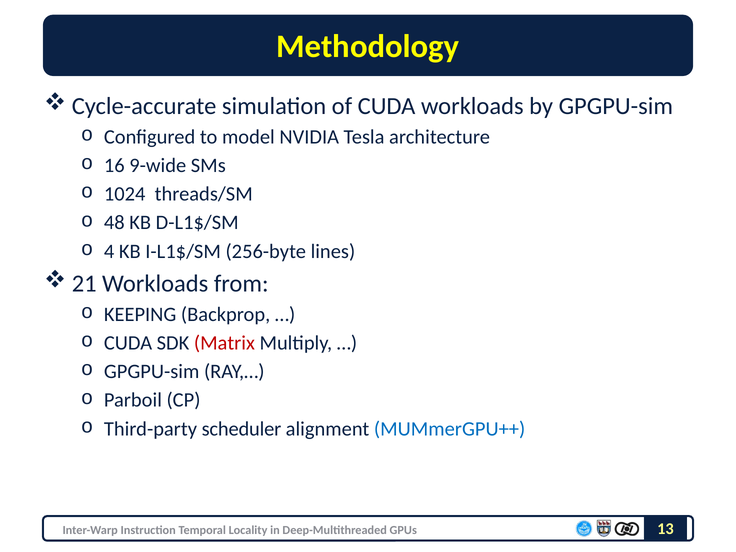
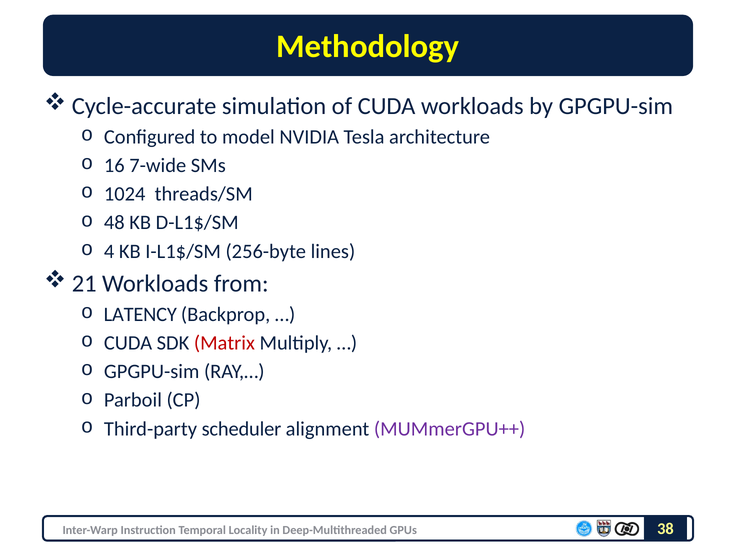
9-wide: 9-wide -> 7-wide
KEEPING: KEEPING -> LATENCY
MUMmerGPU++ colour: blue -> purple
13: 13 -> 38
